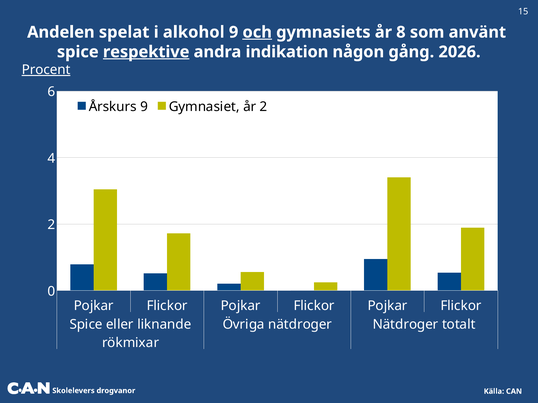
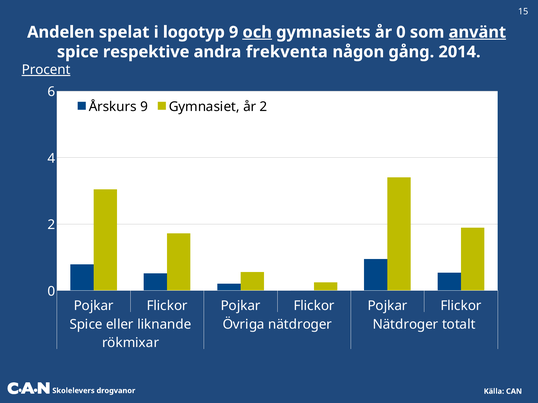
alkohol: alkohol -> logotyp
år 8: 8 -> 0
använt underline: none -> present
respektive underline: present -> none
indikation: indikation -> frekventa
2026: 2026 -> 2014
